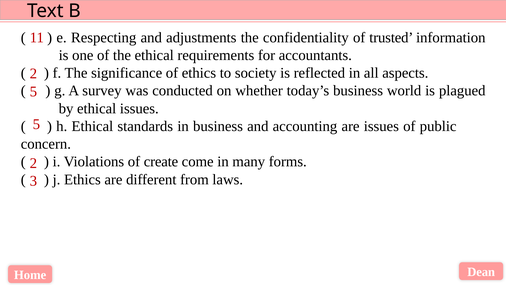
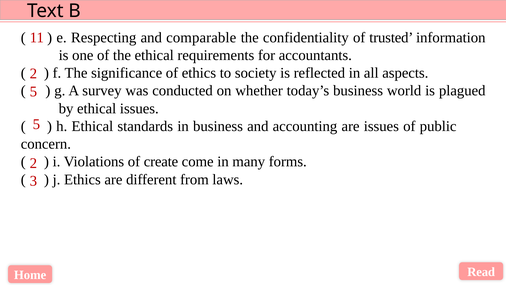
adjustments: adjustments -> comparable
Dean: Dean -> Read
